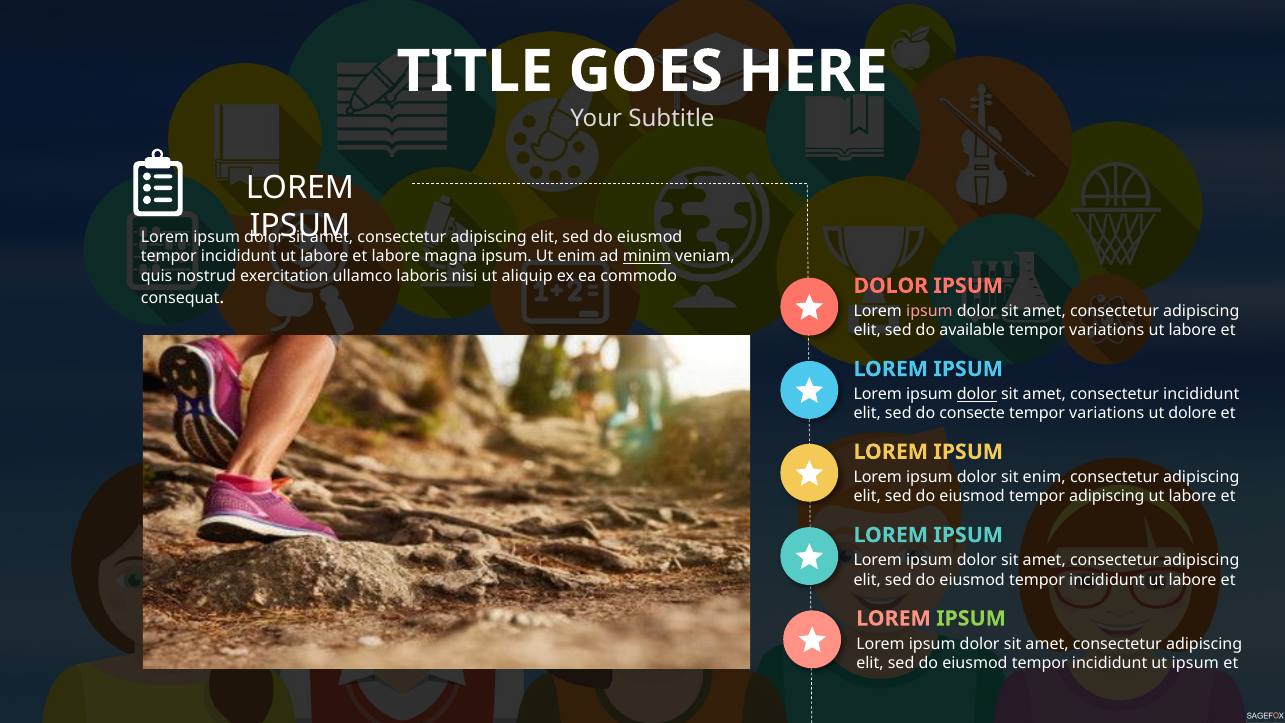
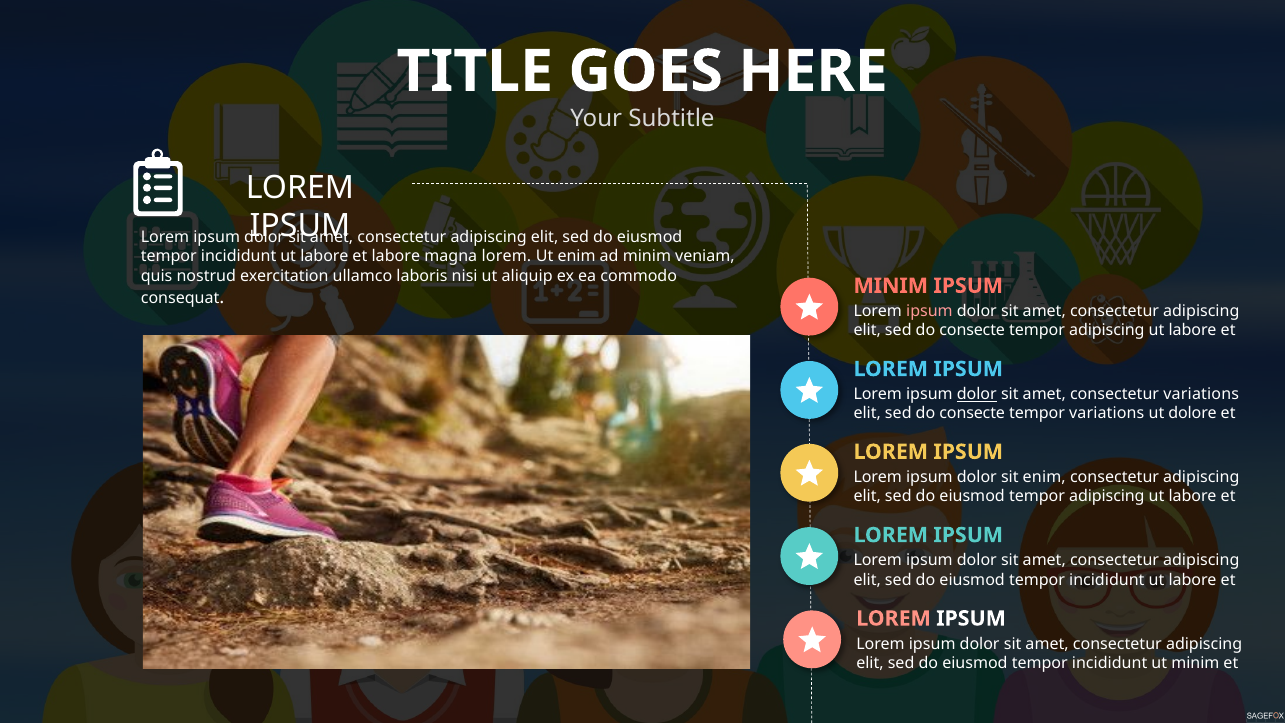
magna ipsum: ipsum -> lorem
minim at (647, 256) underline: present -> none
DOLOR at (891, 286): DOLOR -> MINIM
available at (972, 330): available -> consecte
variations at (1107, 330): variations -> adipiscing
consectetur incididunt: incididunt -> variations
IPSUM at (971, 618) colour: light green -> white
ut ipsum: ipsum -> minim
